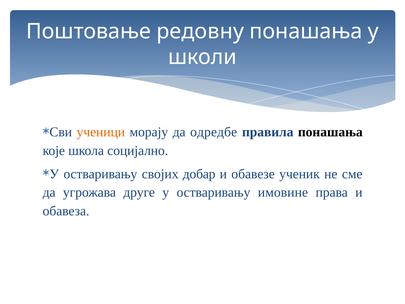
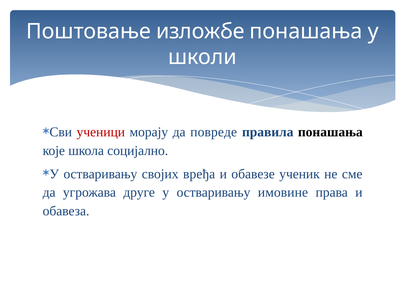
редовну: редовну -> изложбе
ученици colour: orange -> red
одредбе: одредбе -> повреде
добар: добар -> вређа
